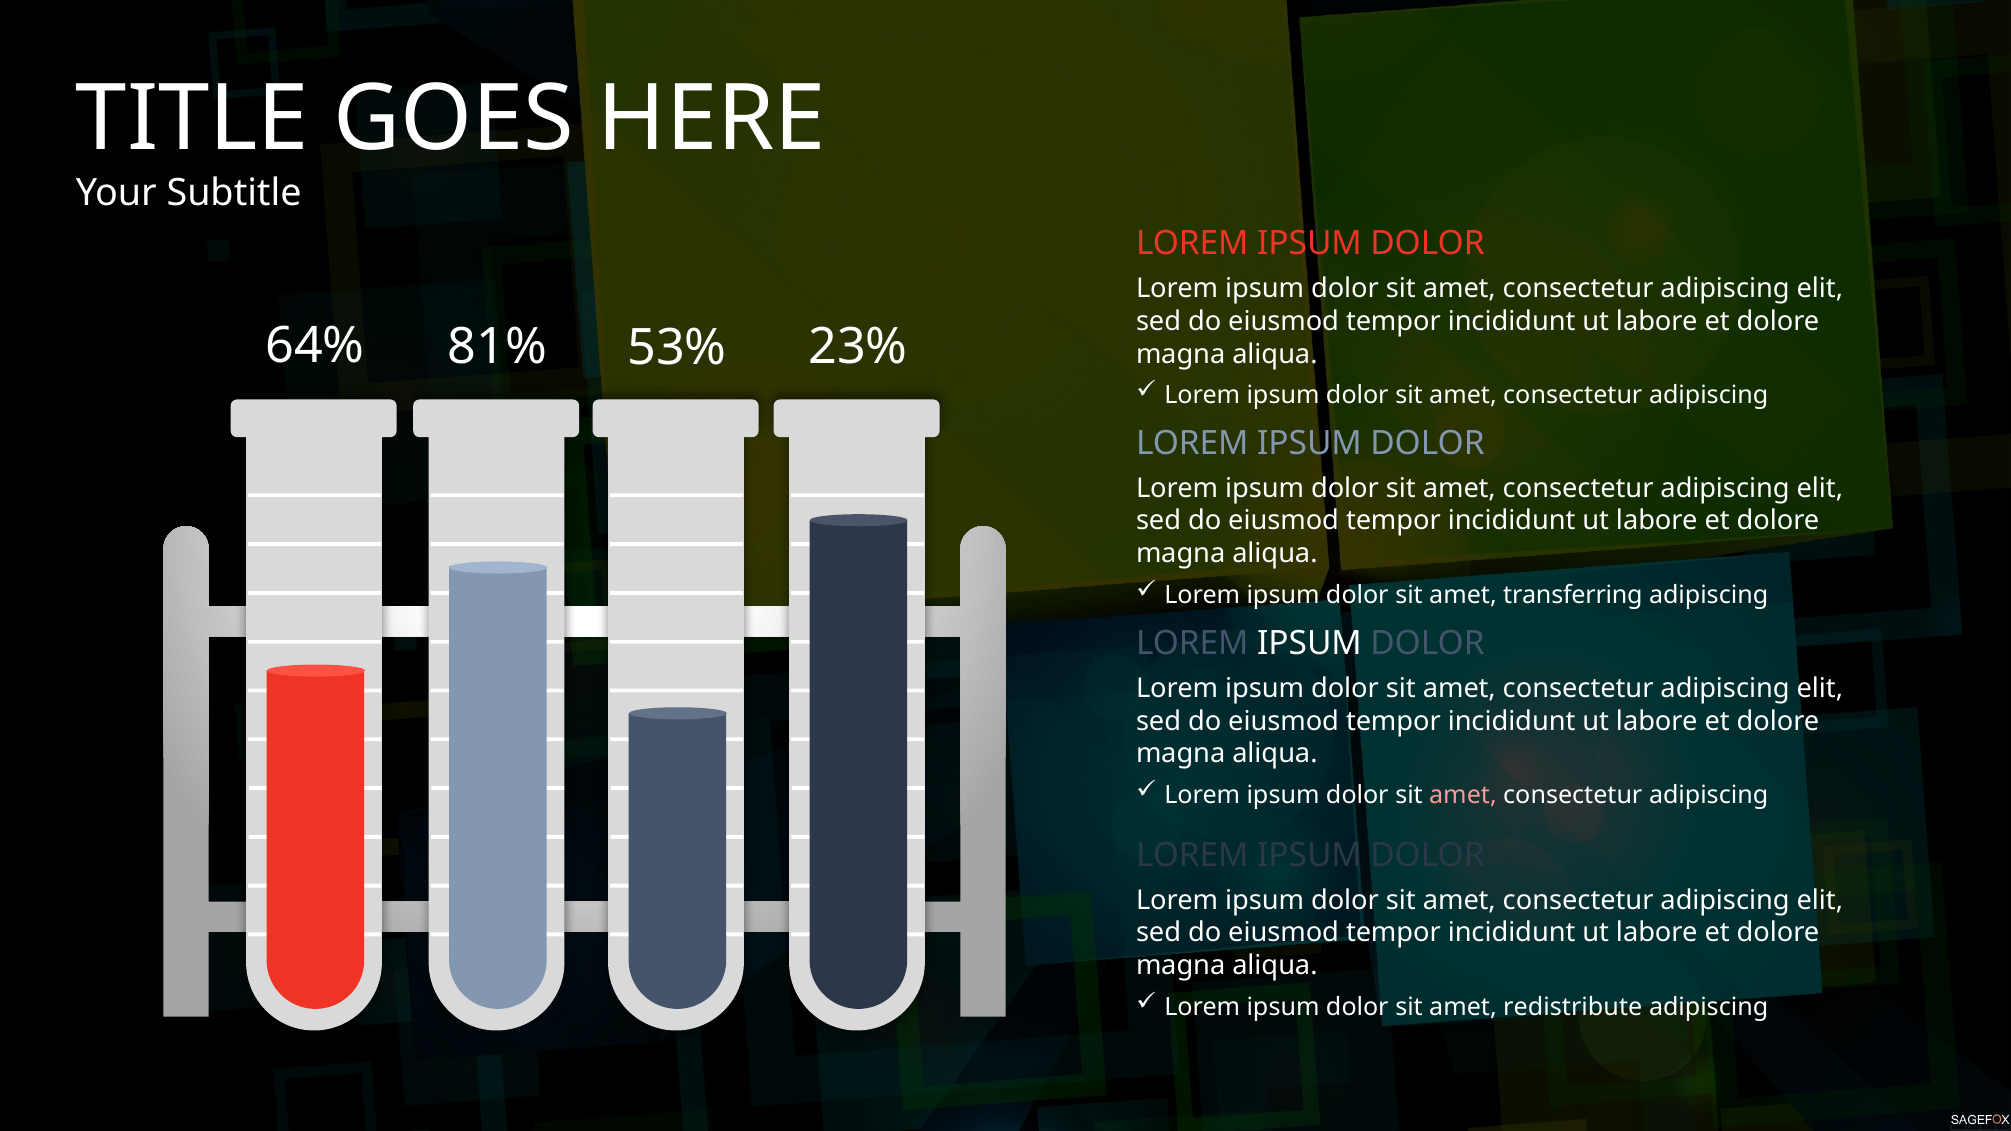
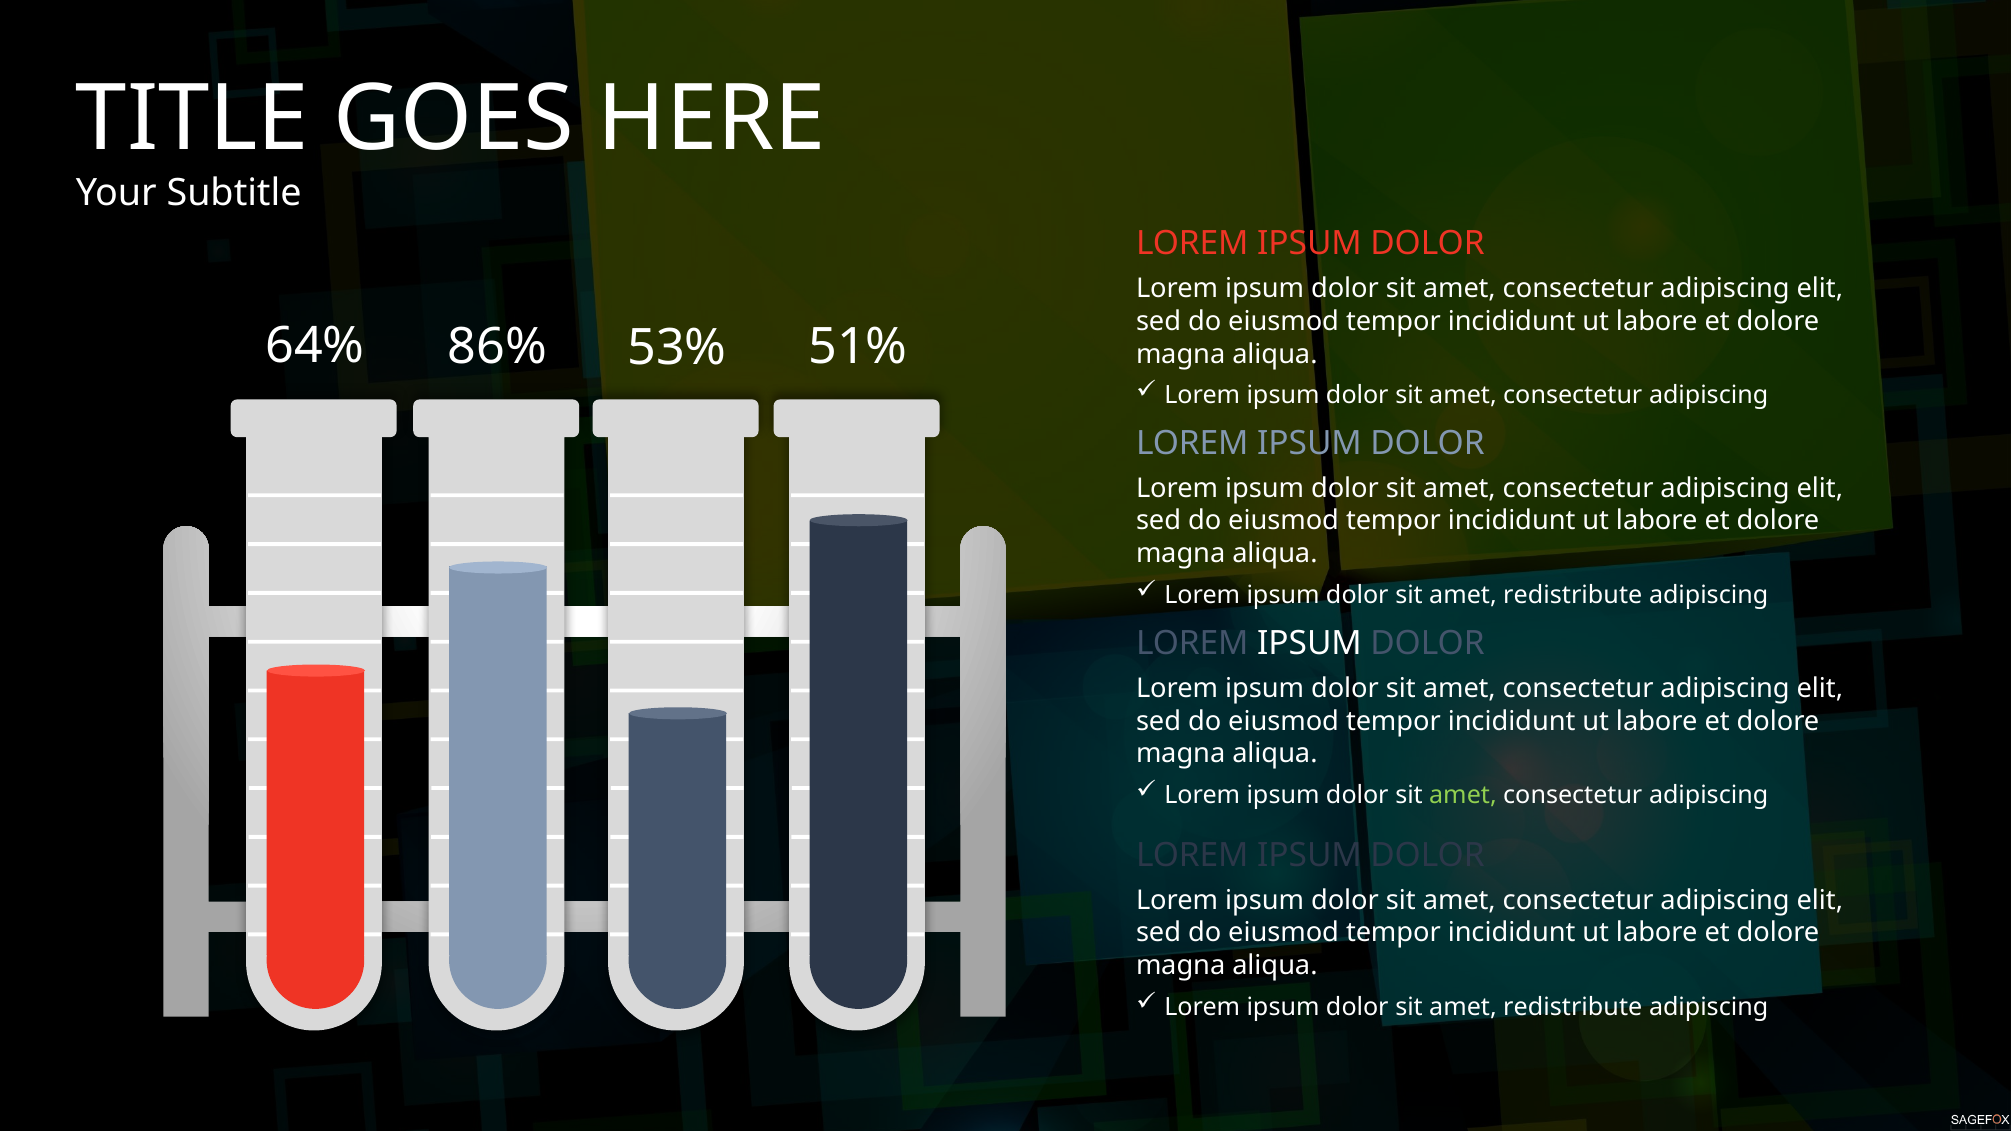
81%: 81% -> 86%
23%: 23% -> 51%
transferring at (1573, 595): transferring -> redistribute
amet at (1463, 795) colour: pink -> light green
